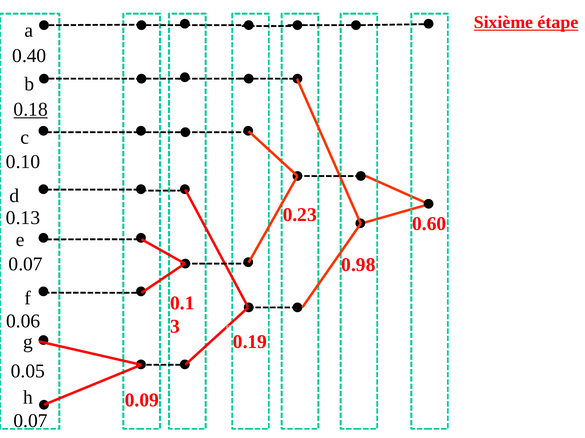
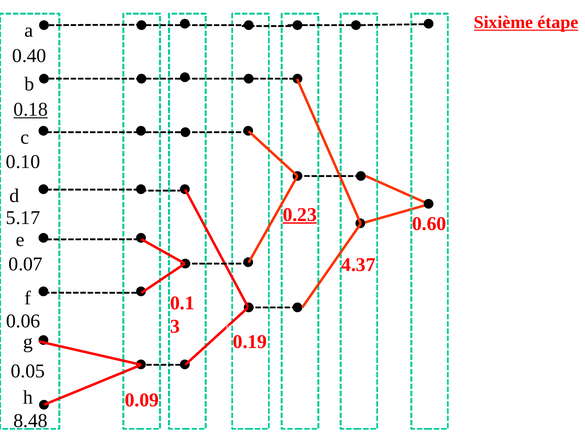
0.23 underline: none -> present
0.13: 0.13 -> 5.17
0.98: 0.98 -> 4.37
0.07 at (31, 421): 0.07 -> 8.48
